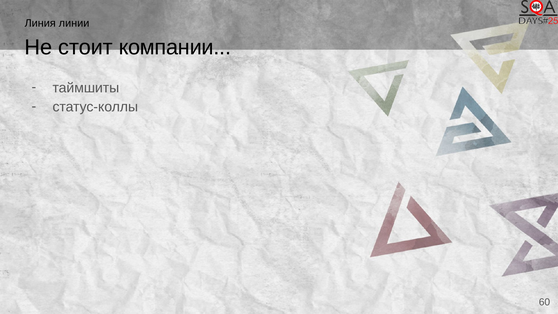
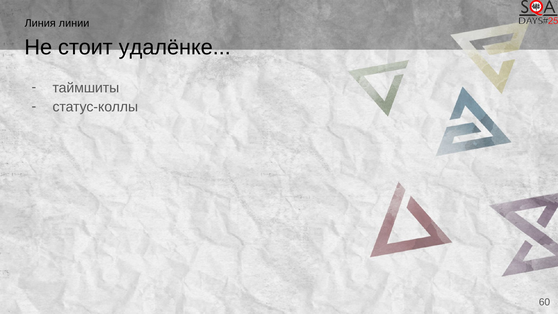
компании: компании -> удалёнке
